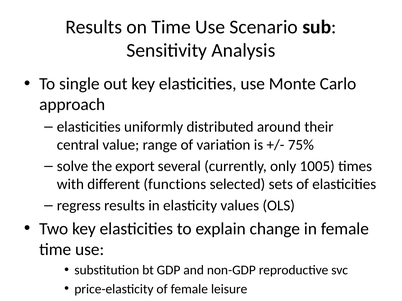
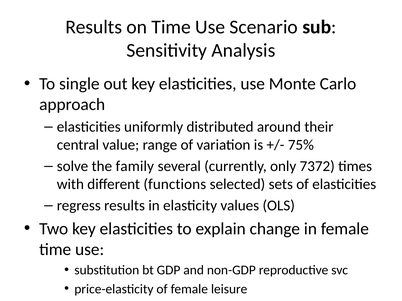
export: export -> family
1005: 1005 -> 7372
